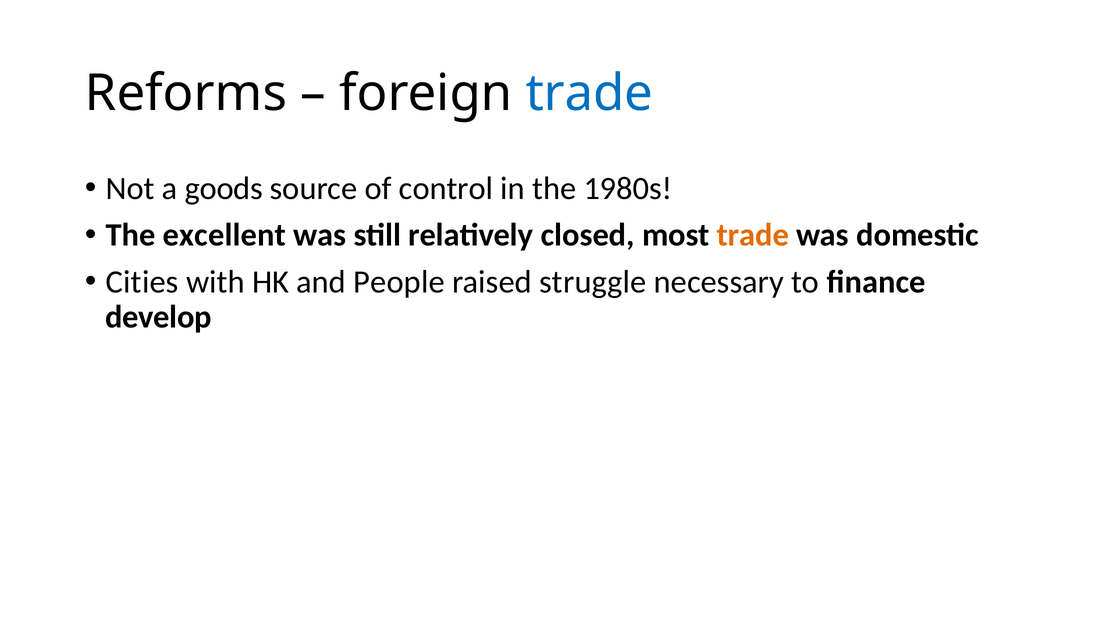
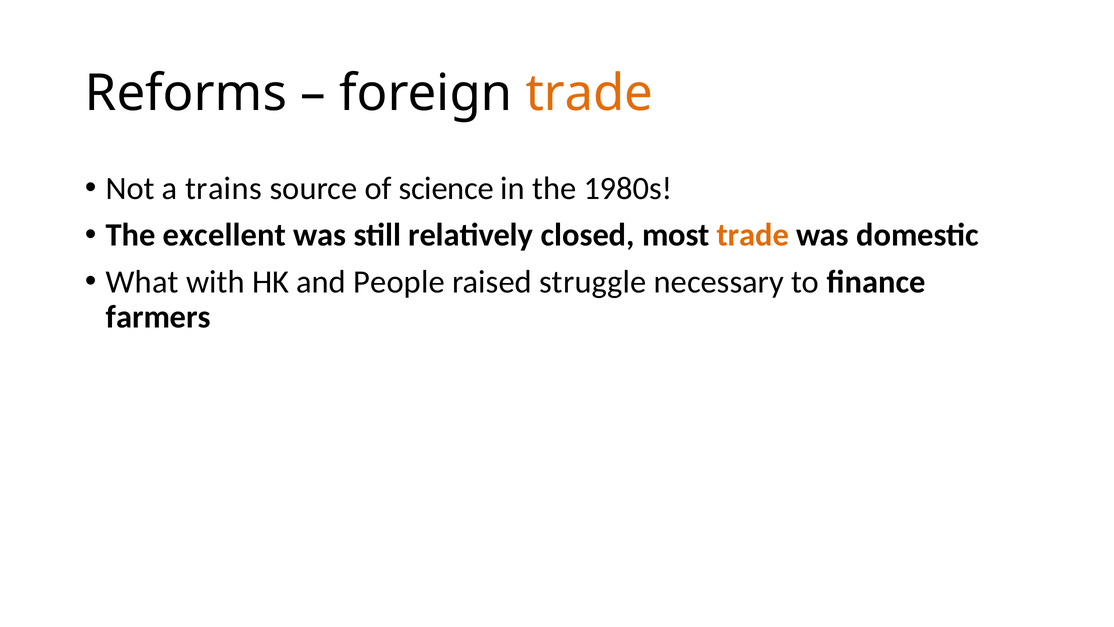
trade at (589, 94) colour: blue -> orange
goods: goods -> trains
control: control -> science
Cities: Cities -> What
develop: develop -> farmers
